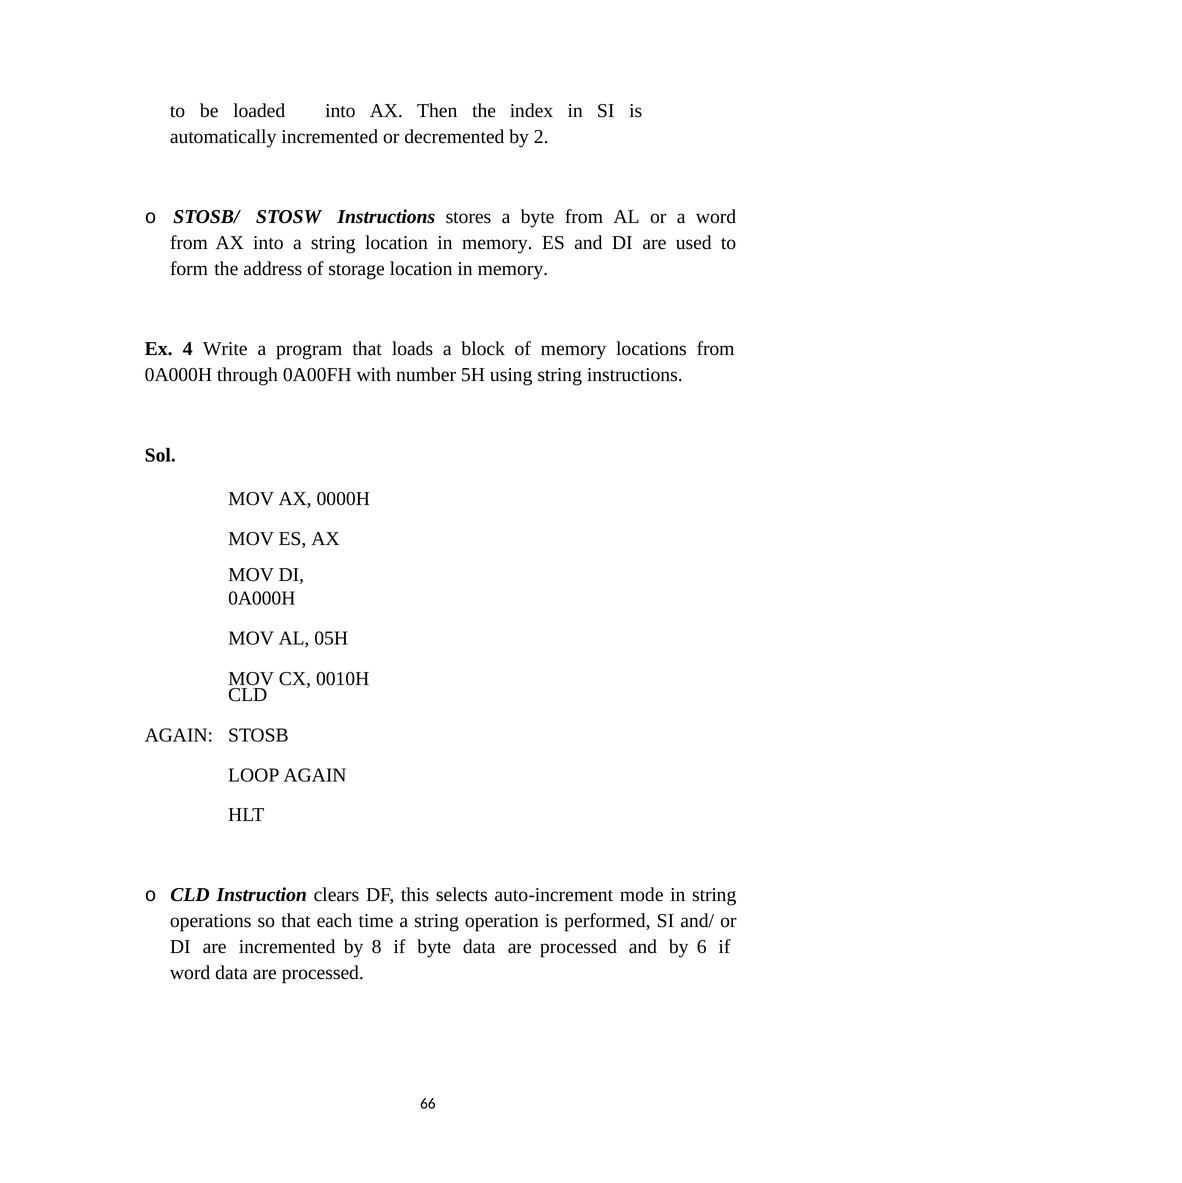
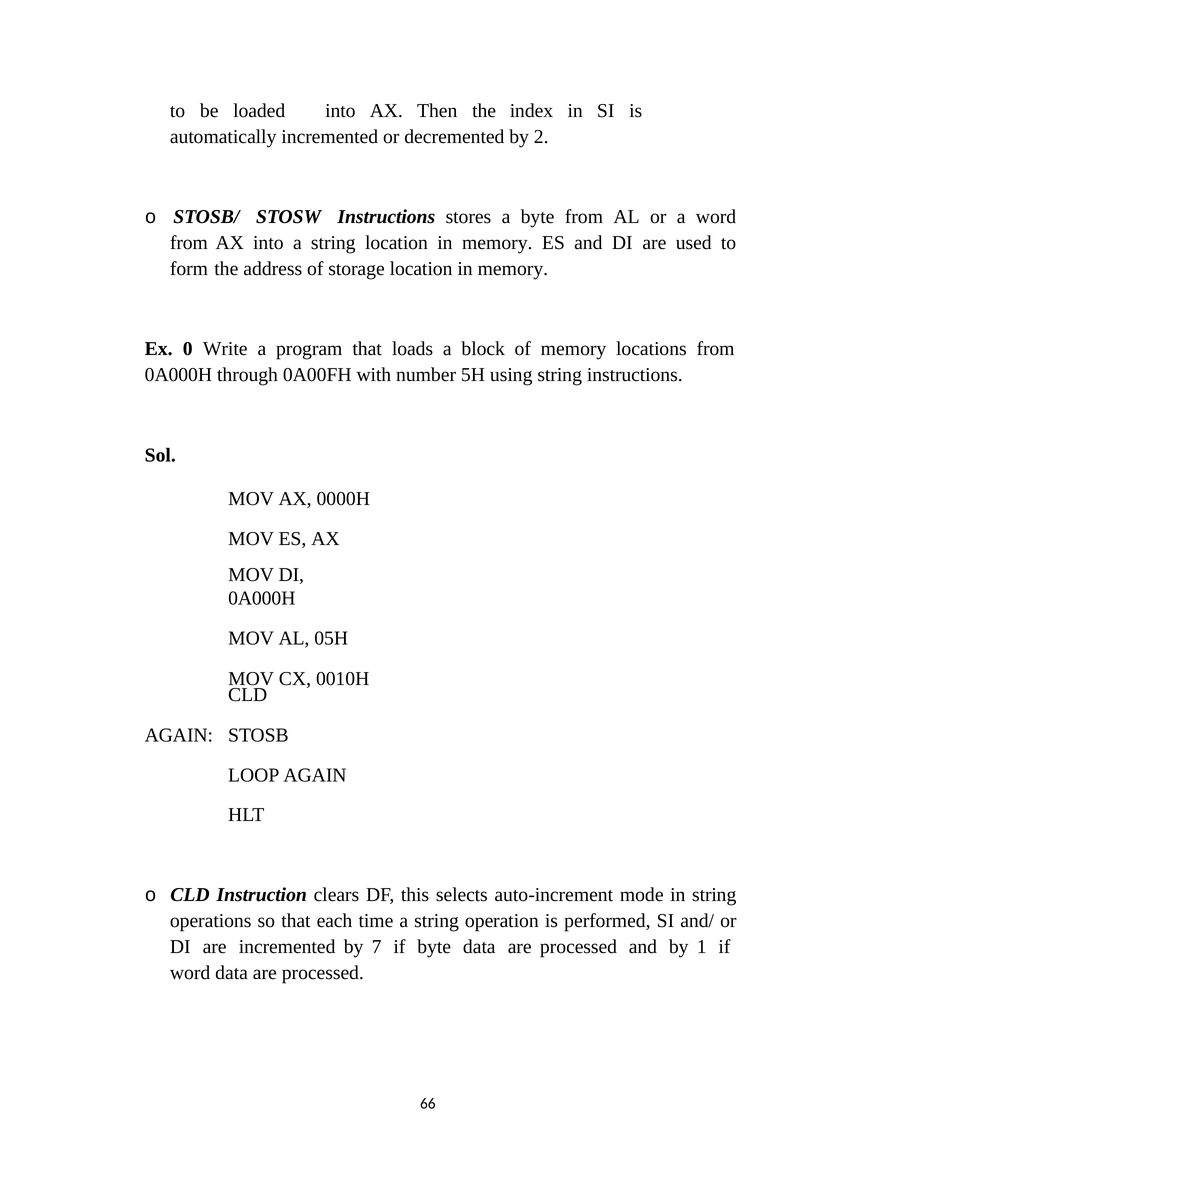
4: 4 -> 0
8: 8 -> 7
6: 6 -> 1
